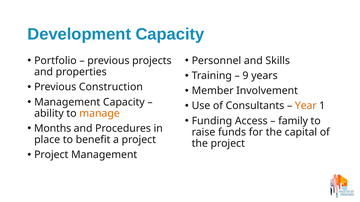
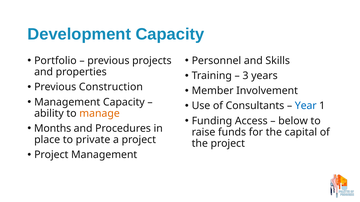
9: 9 -> 3
Year colour: orange -> blue
family: family -> below
benefit: benefit -> private
